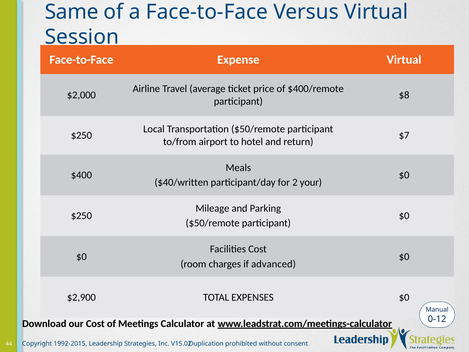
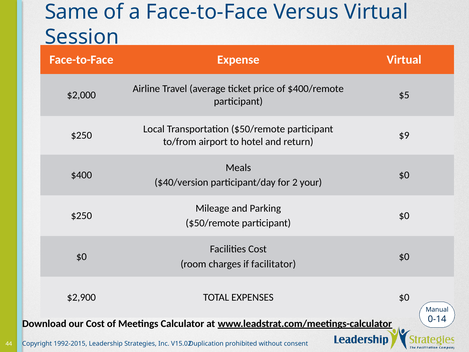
$8: $8 -> $5
$7: $7 -> $9
$40/written: $40/written -> $40/version
advanced: advanced -> facilitator
0-12: 0-12 -> 0-14
